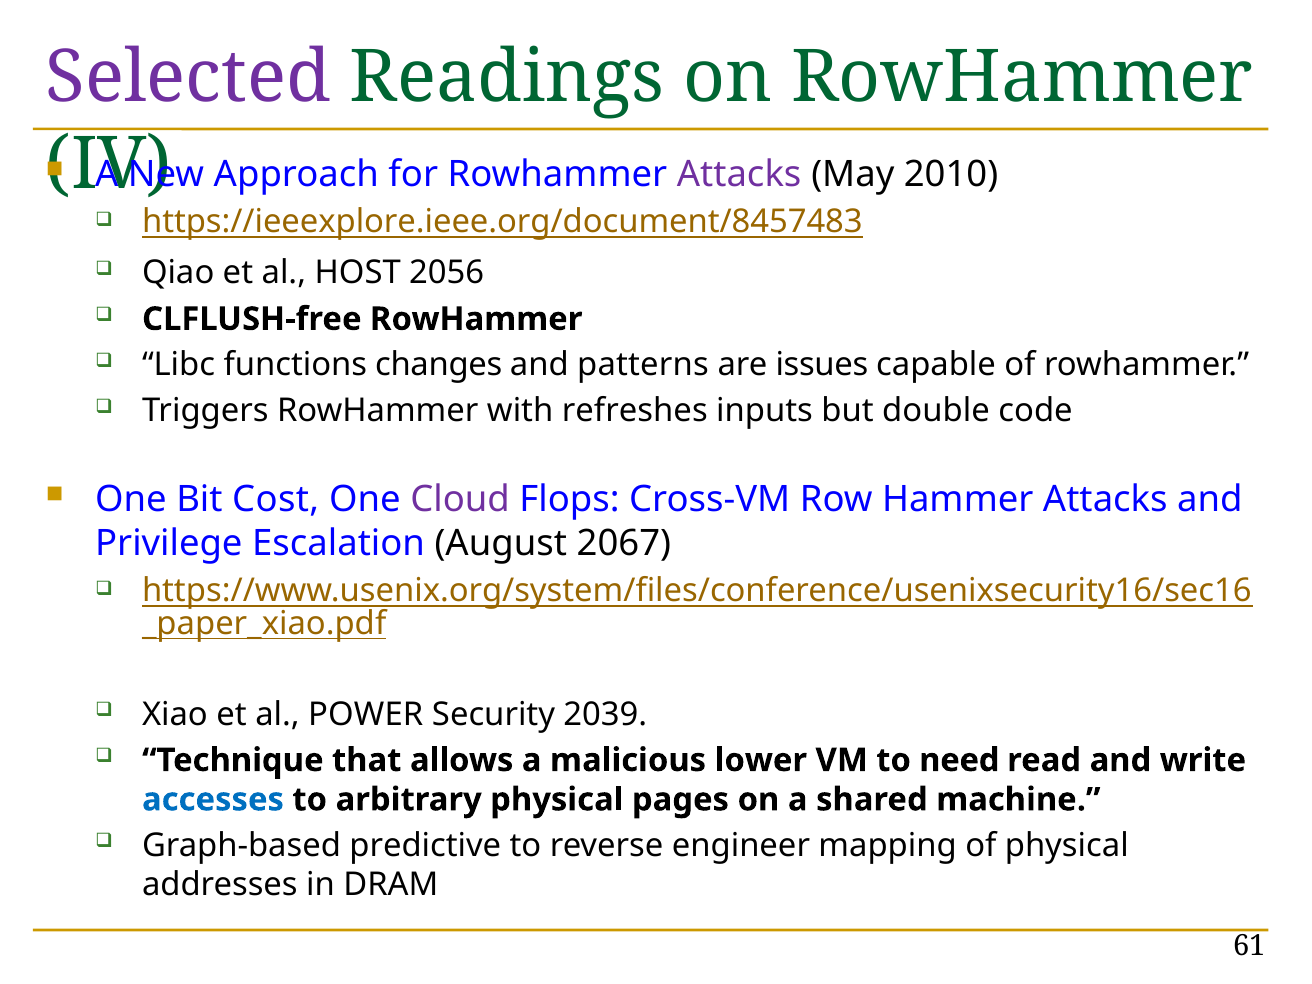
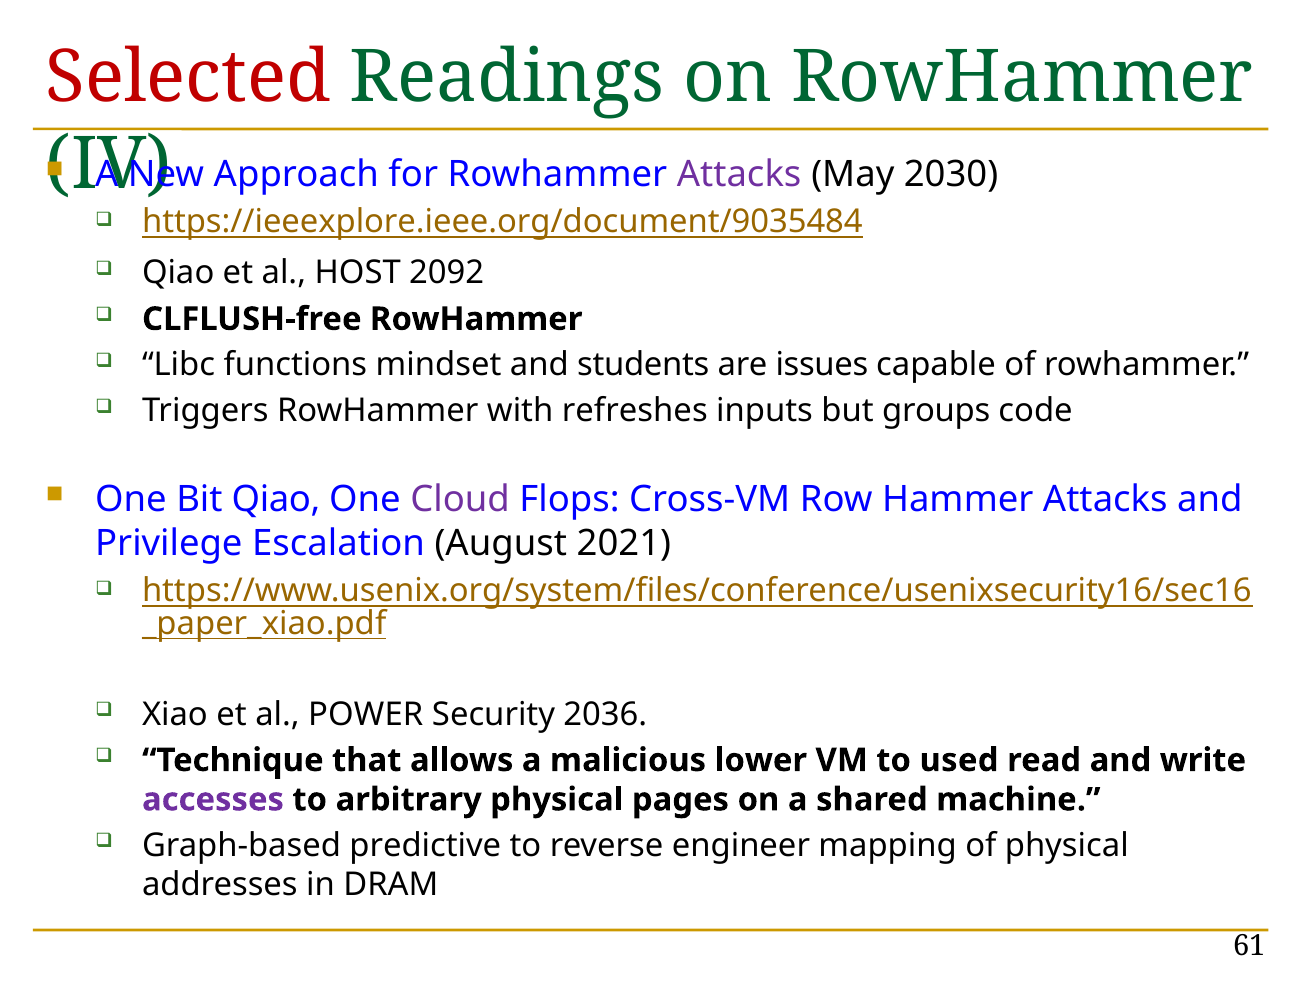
Selected colour: purple -> red
2010: 2010 -> 2030
https://ieeexplore.ieee.org/document/8457483: https://ieeexplore.ieee.org/document/8457483 -> https://ieeexplore.ieee.org/document/9035484
2056: 2056 -> 2092
changes: changes -> mindset
patterns: patterns -> students
double: double -> groups
Bit Cost: Cost -> Qiao
2067: 2067 -> 2021
2039: 2039 -> 2036
need: need -> used
accesses colour: blue -> purple
